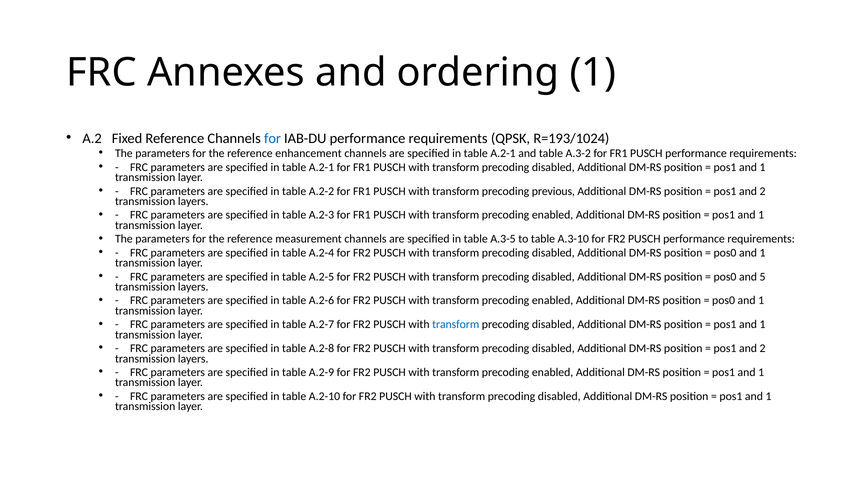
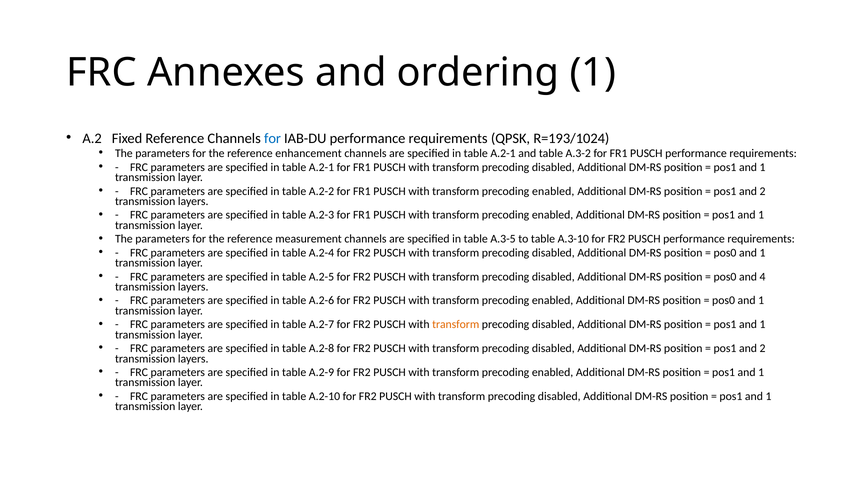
previous at (553, 191): previous -> enabled
5: 5 -> 4
transform at (456, 325) colour: blue -> orange
